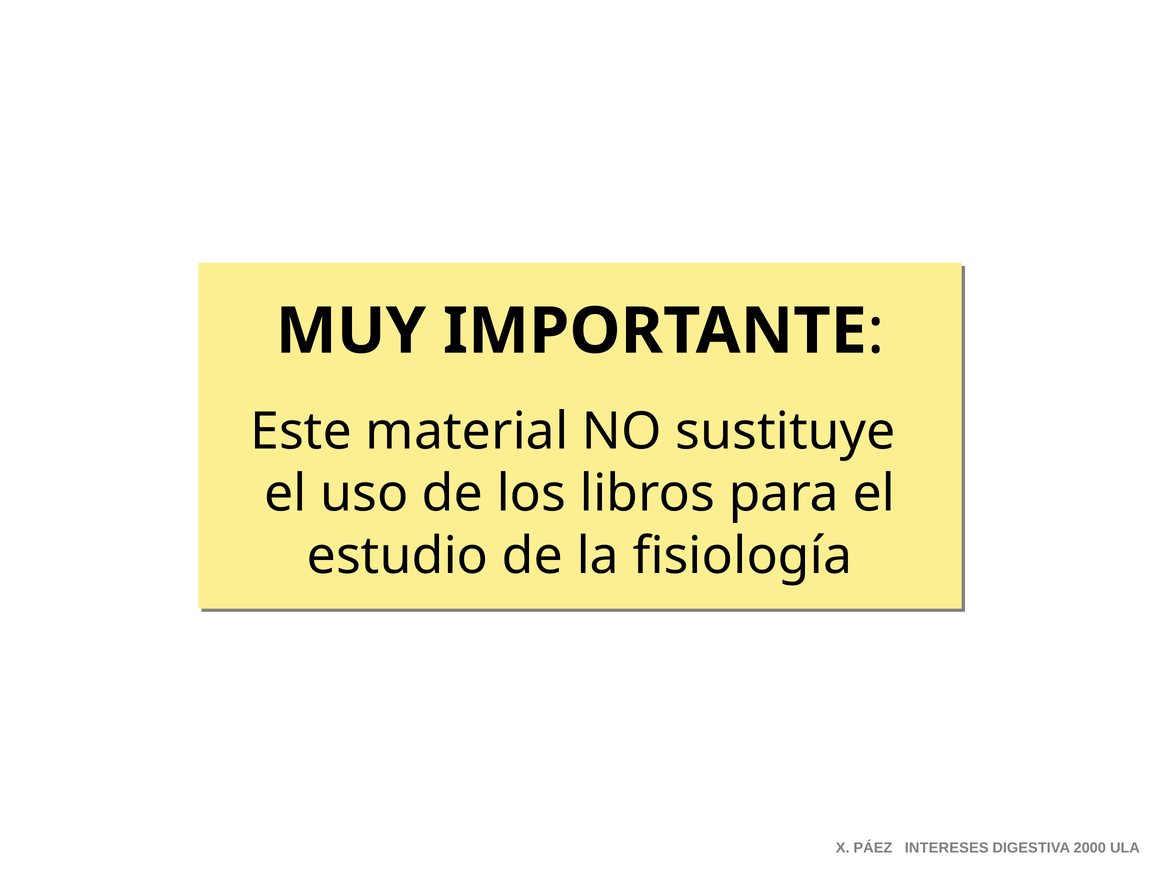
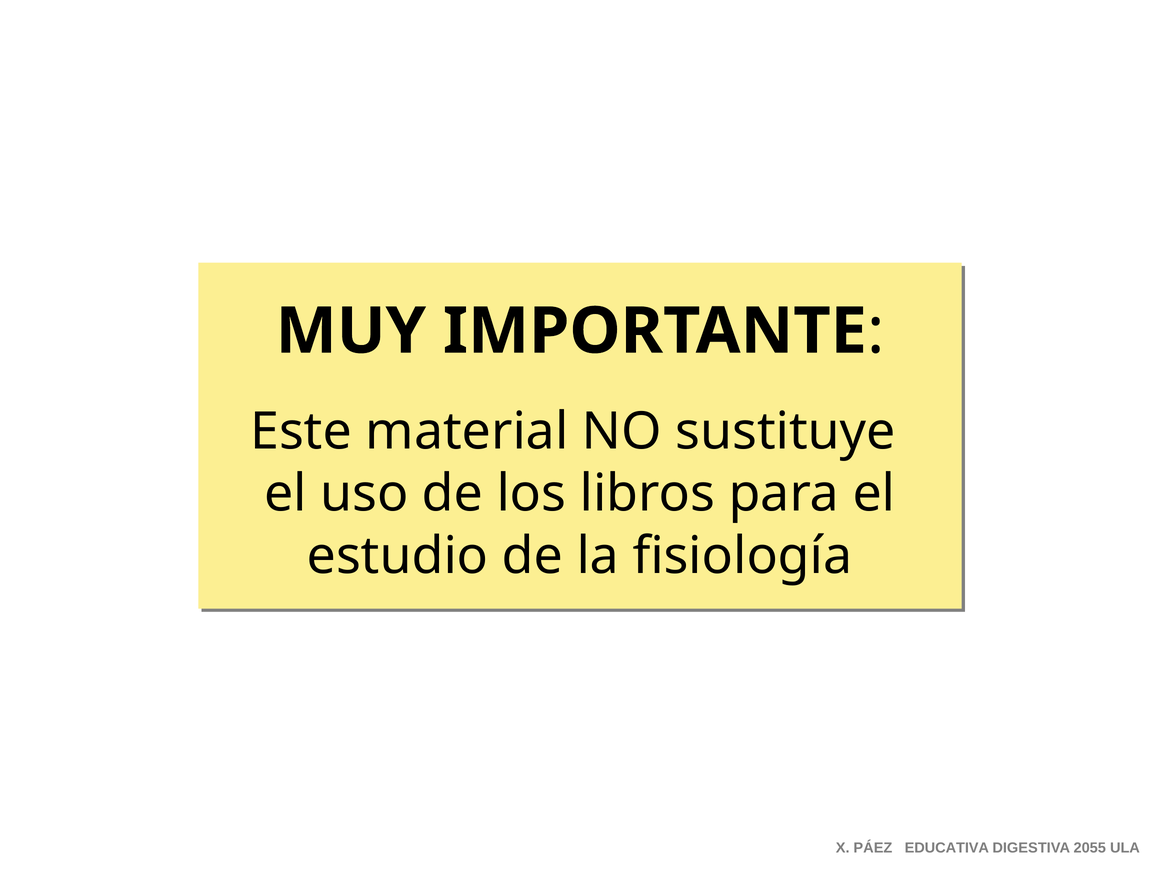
INTERESES: INTERESES -> EDUCATIVA
2000: 2000 -> 2055
